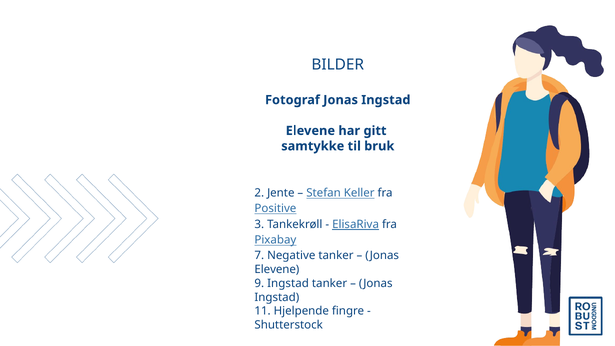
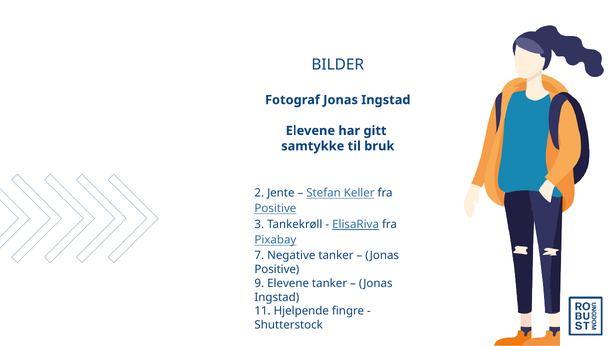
Elevene at (277, 269): Elevene -> Positive
9 Ingstad: Ingstad -> Elevene
